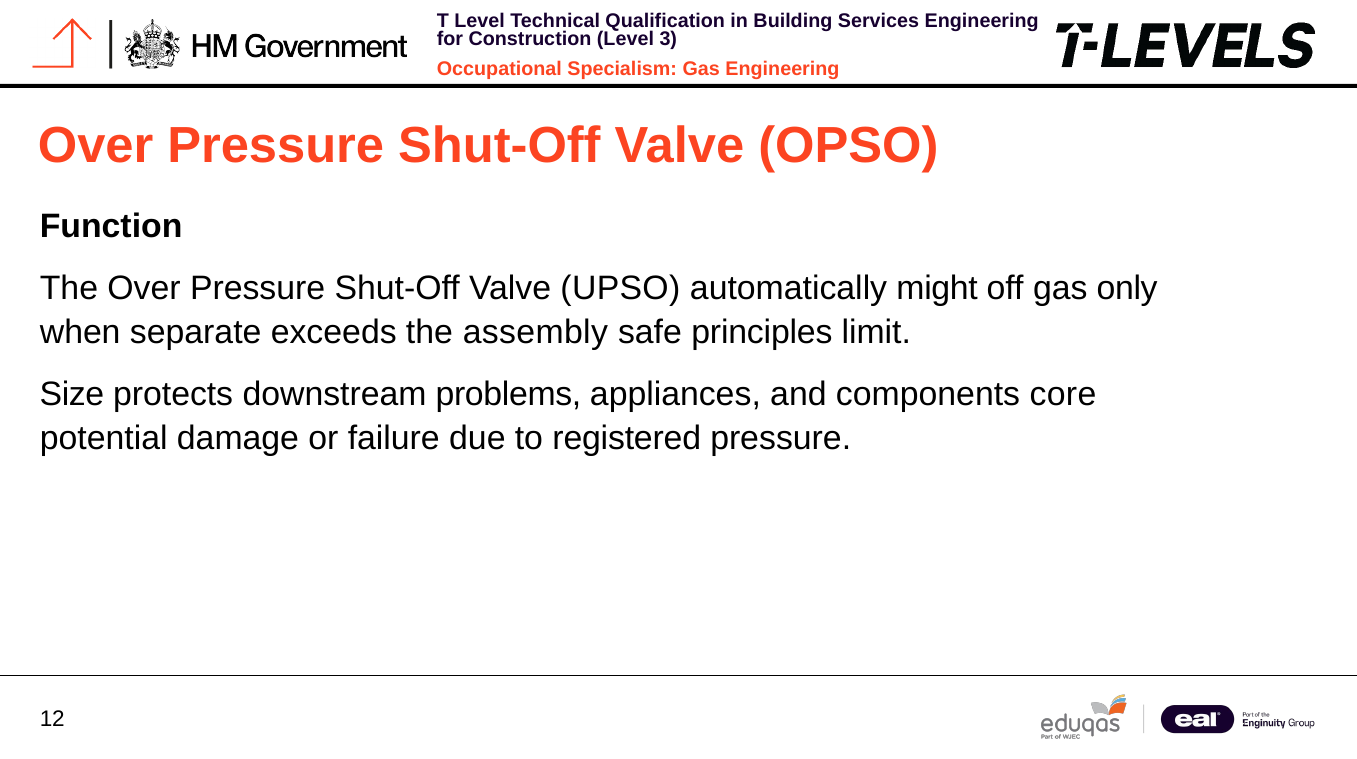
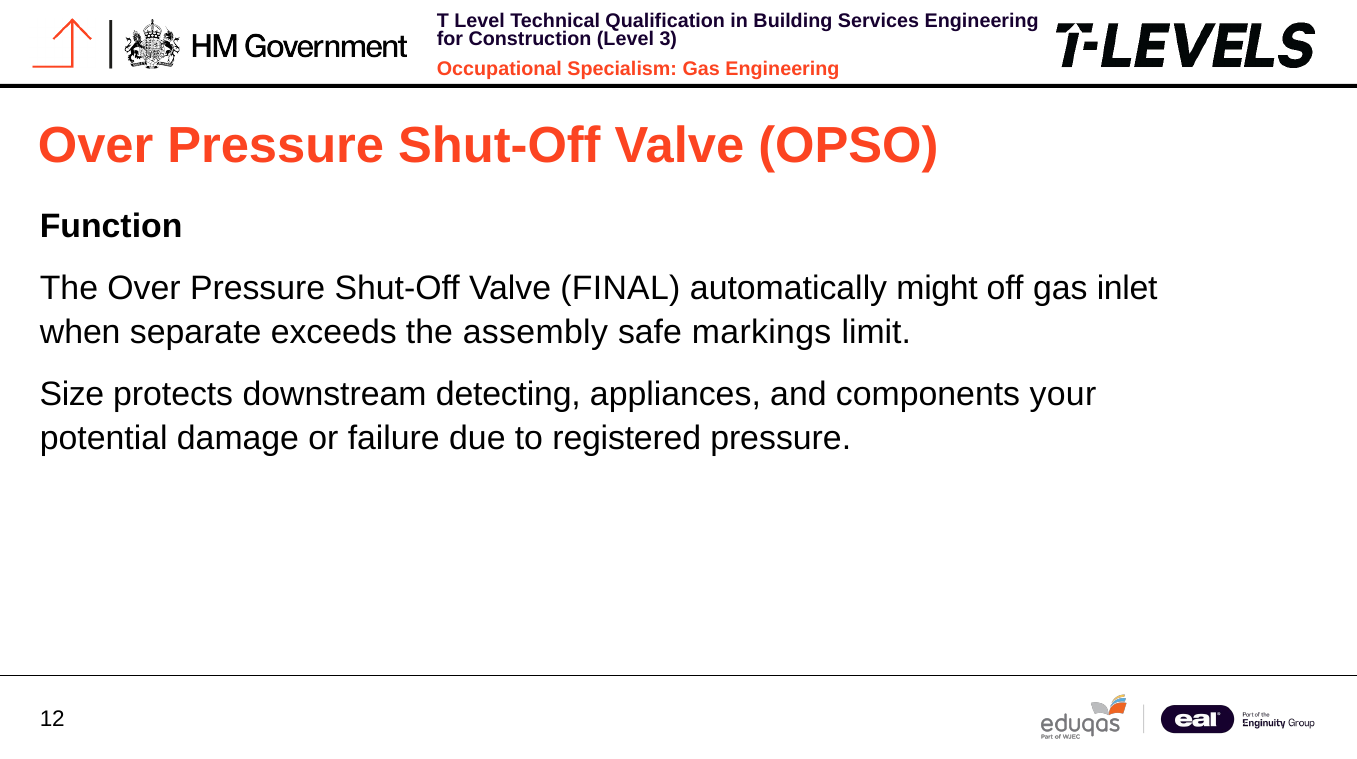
UPSO: UPSO -> FINAL
only: only -> inlet
principles: principles -> markings
problems: problems -> detecting
core: core -> your
